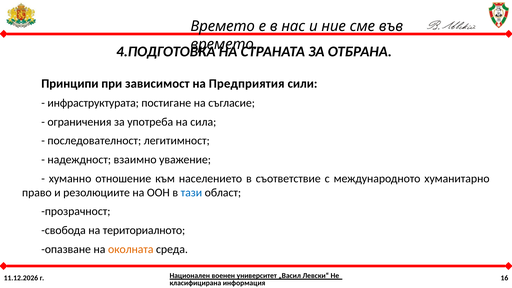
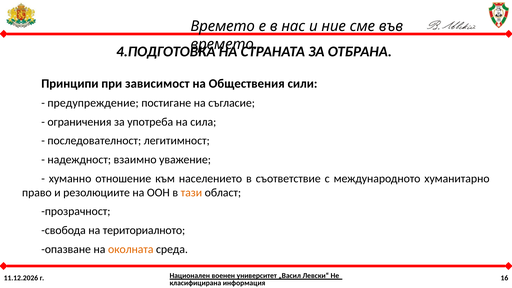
Предприятия: Предприятия -> Обществения
инфраструктурата: инфраструктурата -> предупреждение
тази colour: blue -> orange
